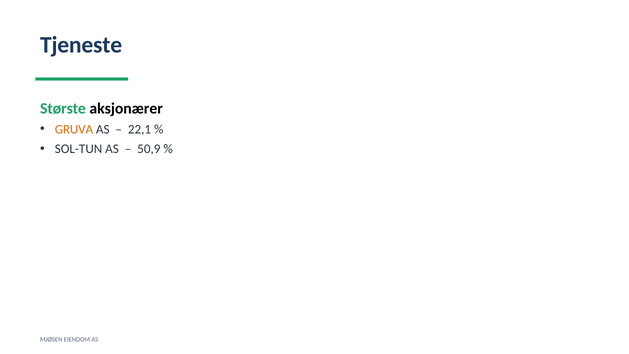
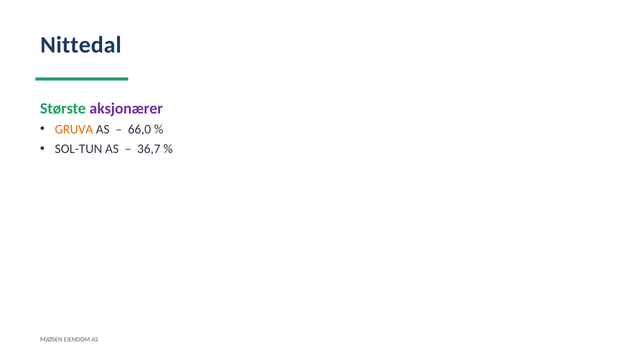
Tjeneste: Tjeneste -> Nittedal
aksjonærer colour: black -> purple
22,1: 22,1 -> 66,0
50,9: 50,9 -> 36,7
